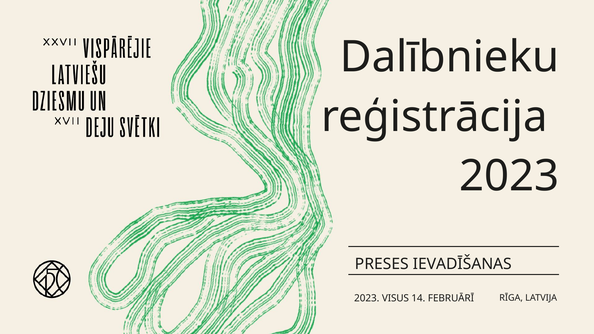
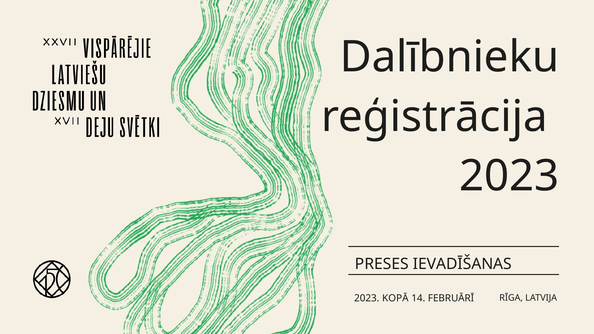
VISUS: VISUS -> KOPĀ
